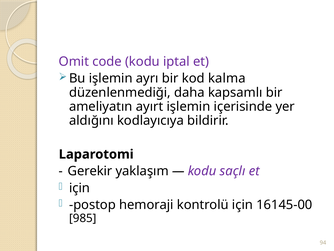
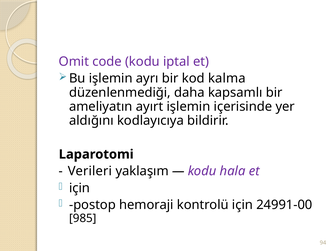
Gerekir: Gerekir -> Verileri
saçlı: saçlı -> hala
16145-00: 16145-00 -> 24991-00
